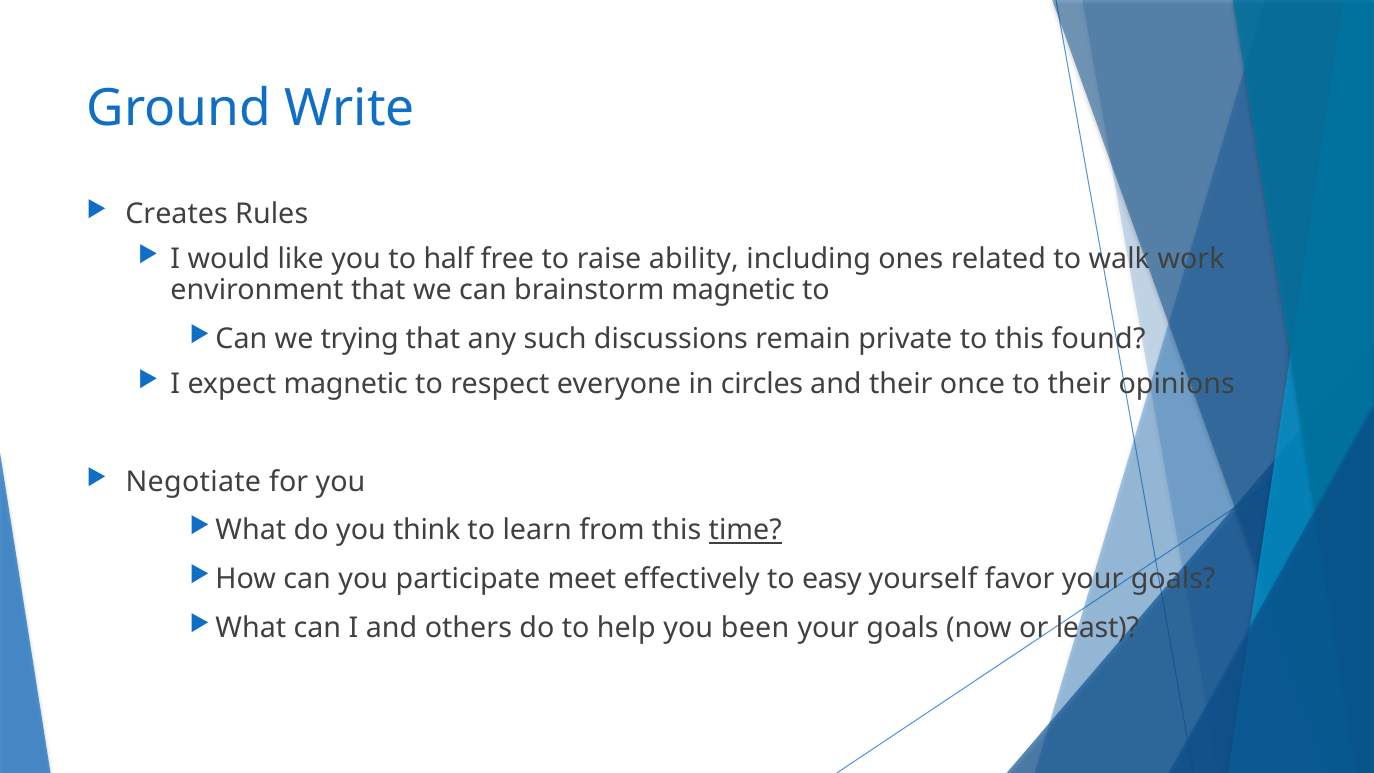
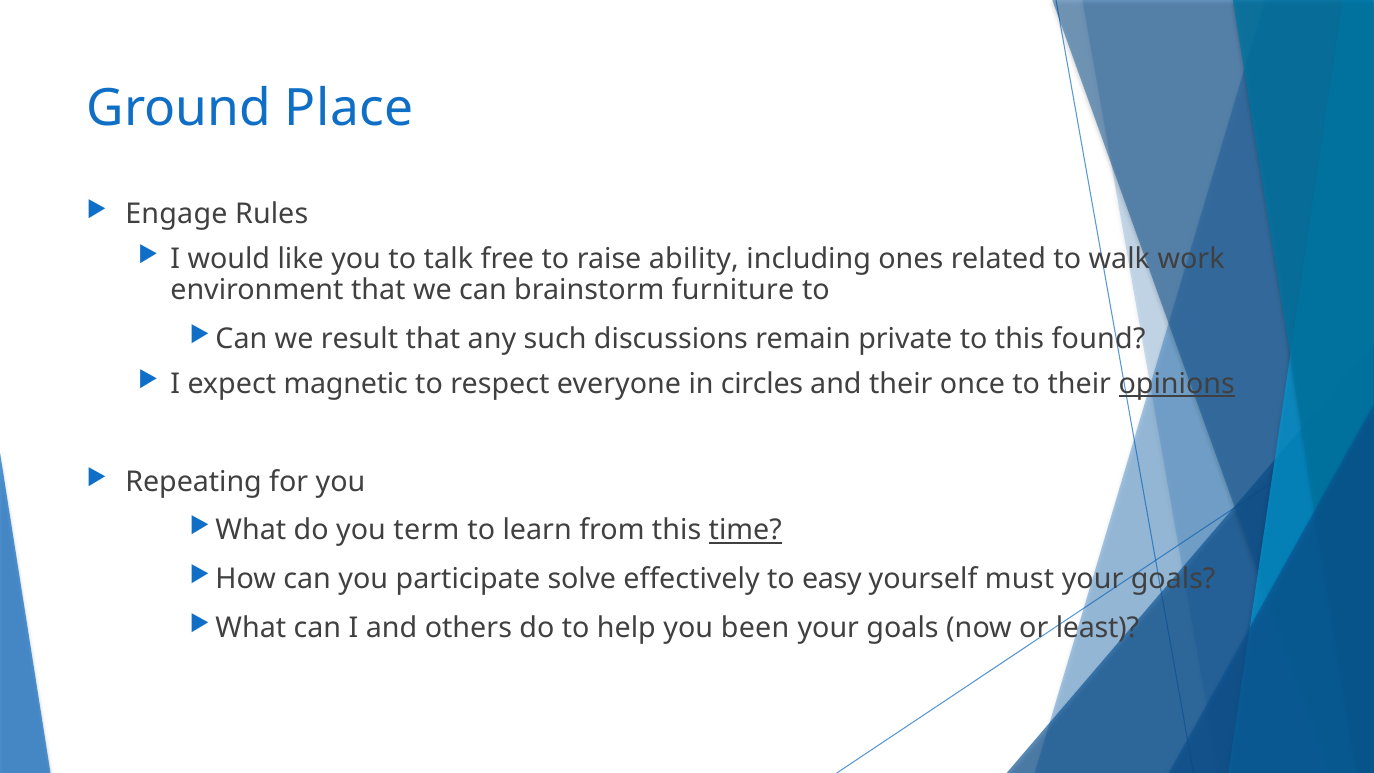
Write: Write -> Place
Creates: Creates -> Engage
half: half -> talk
brainstorm magnetic: magnetic -> furniture
trying: trying -> result
opinions underline: none -> present
Negotiate: Negotiate -> Repeating
think: think -> term
meet: meet -> solve
favor: favor -> must
